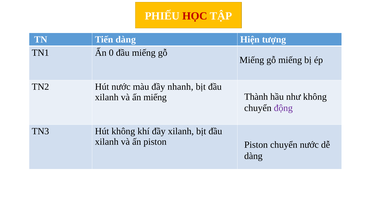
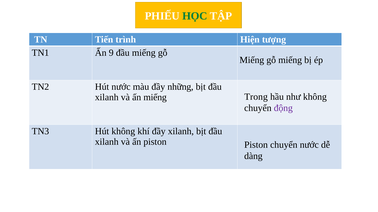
HỌC colour: red -> green
Tiến dàng: dàng -> trình
0: 0 -> 9
nhanh: nhanh -> những
Thành: Thành -> Trong
